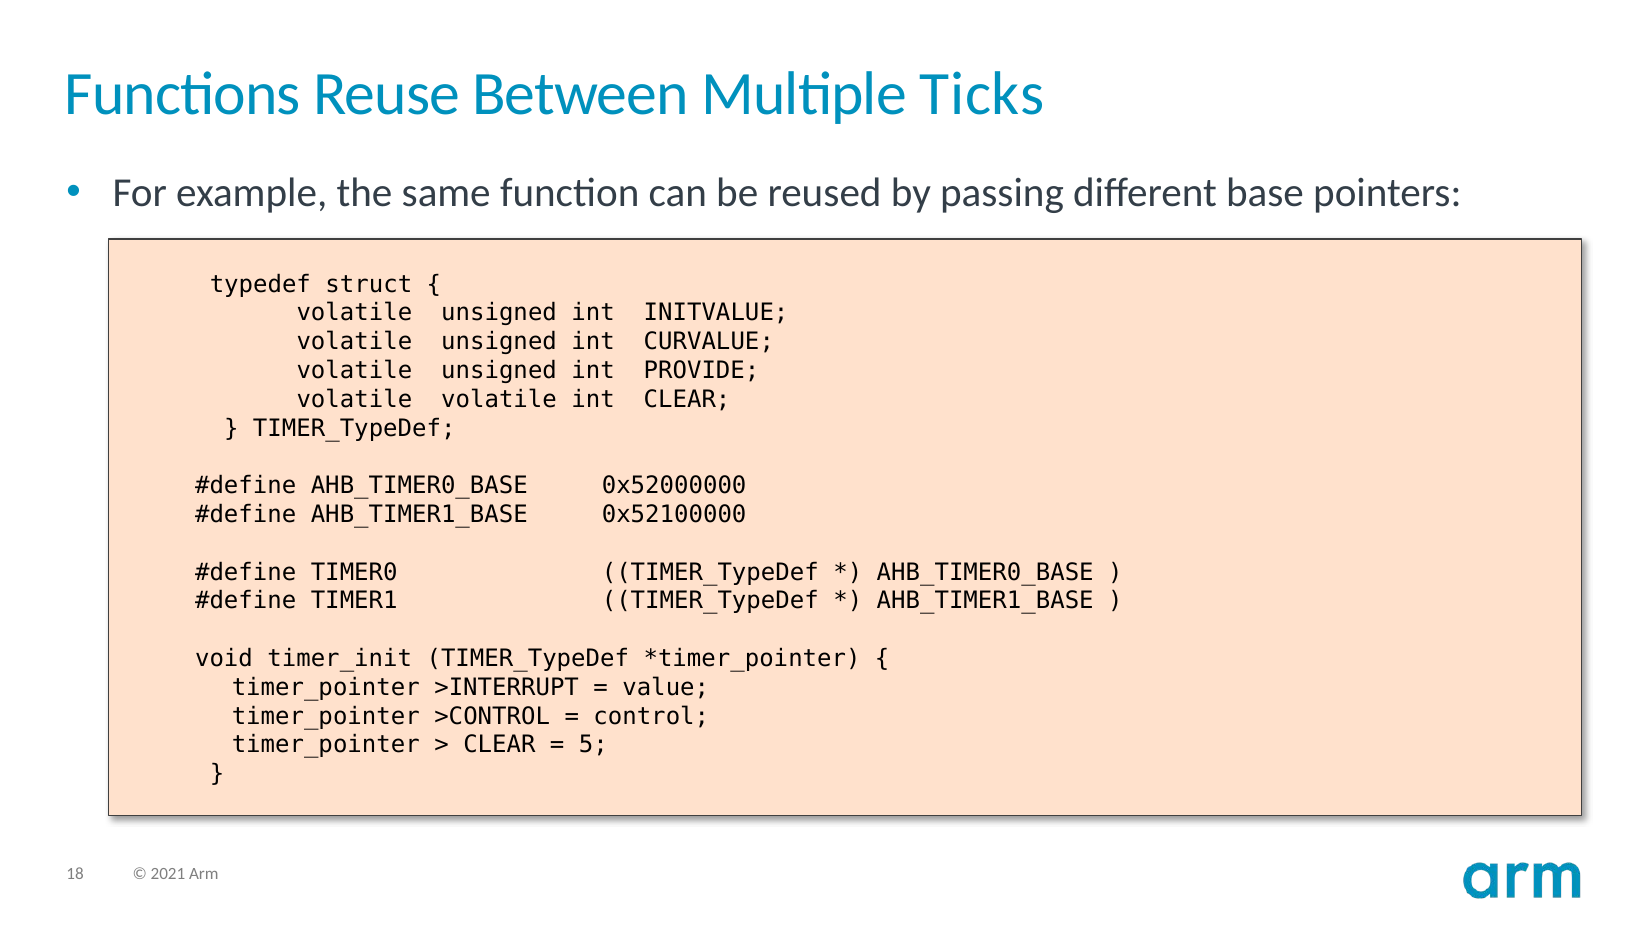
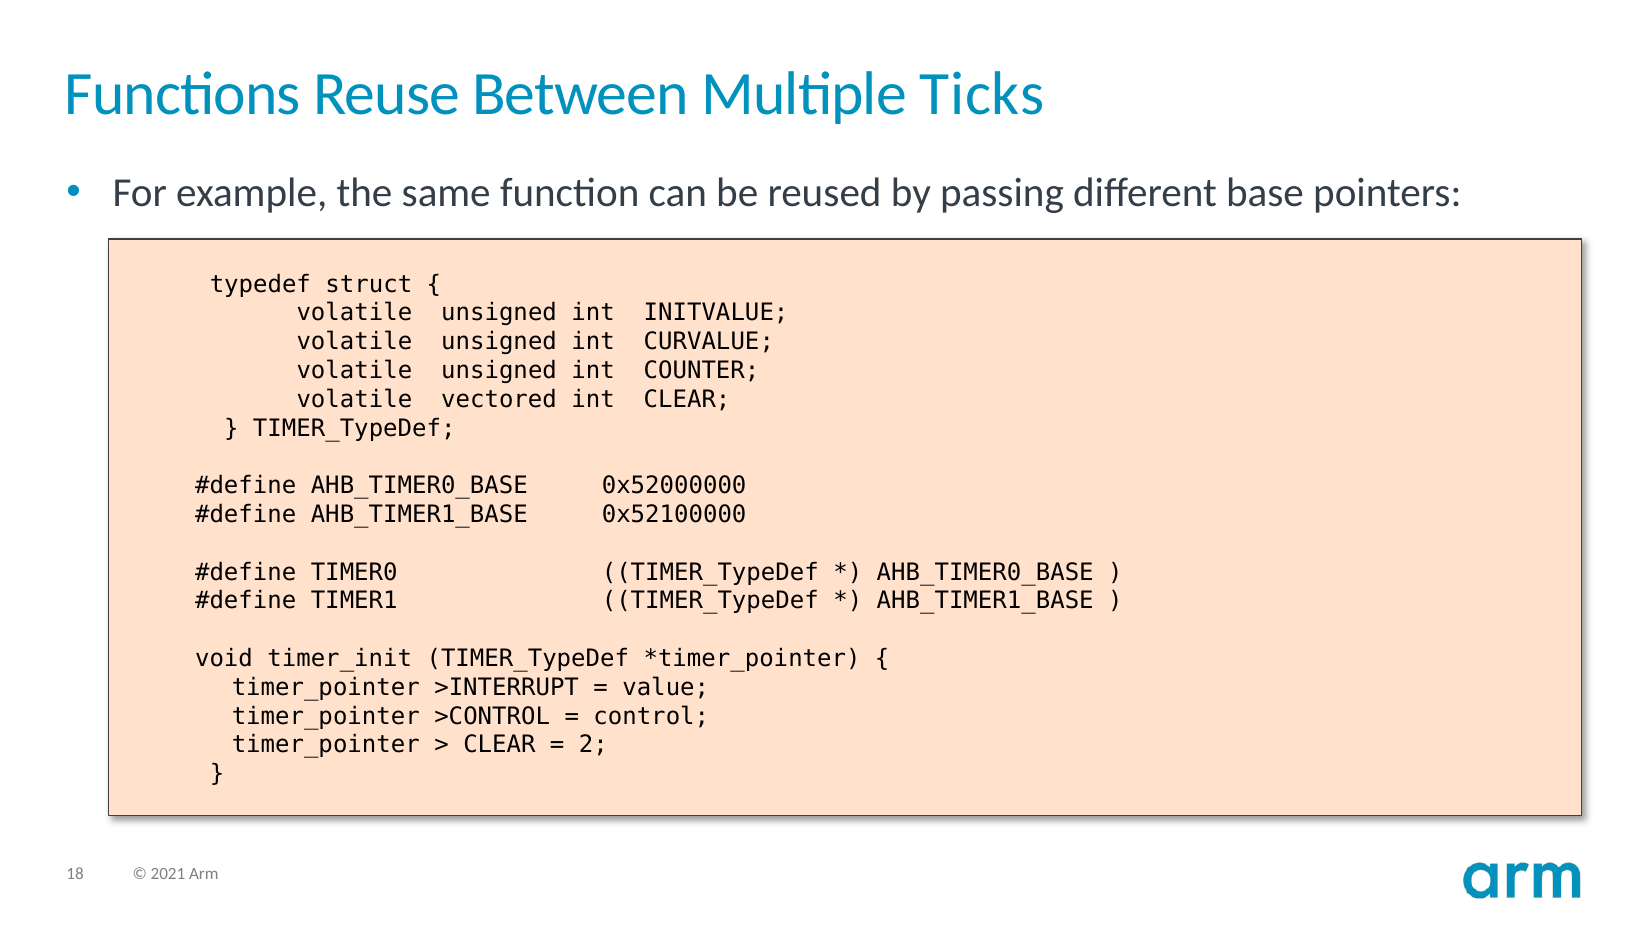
PROVIDE: PROVIDE -> COUNTER
volatile volatile: volatile -> vectored
5: 5 -> 2
